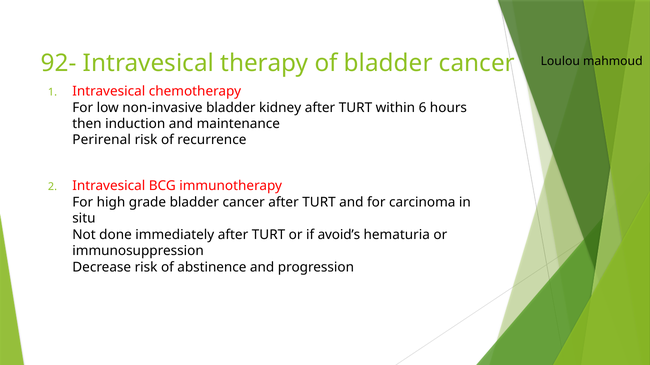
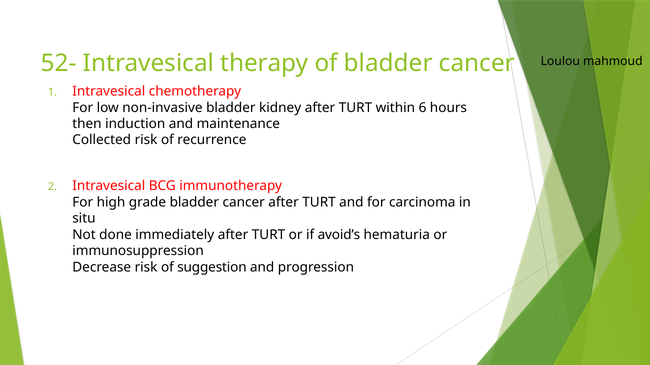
92-: 92- -> 52-
Perirenal: Perirenal -> Collected
abstinence: abstinence -> suggestion
